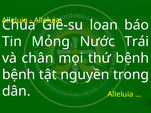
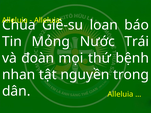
chân: chân -> đoàn
bệnh at (19, 75): bệnh -> nhan
